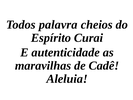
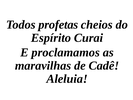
palavra: palavra -> profetas
autenticidade: autenticidade -> proclamamos
